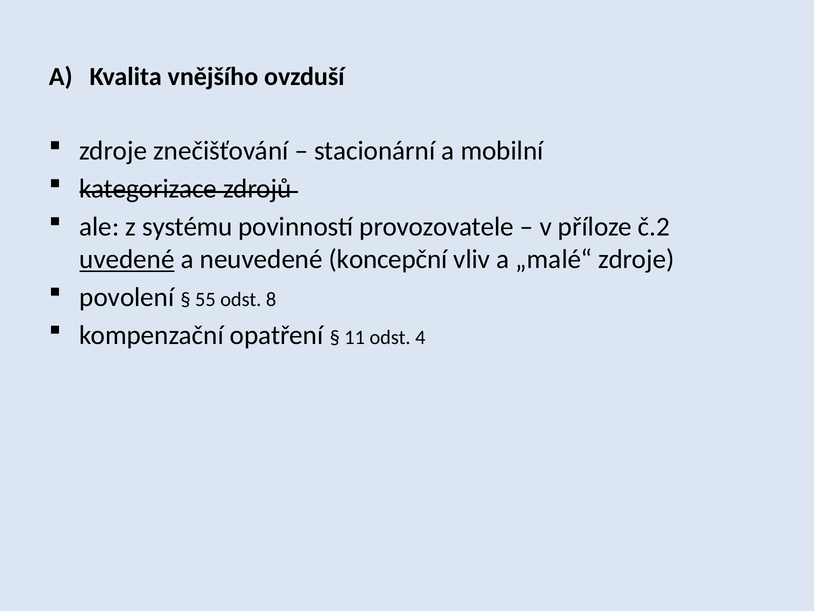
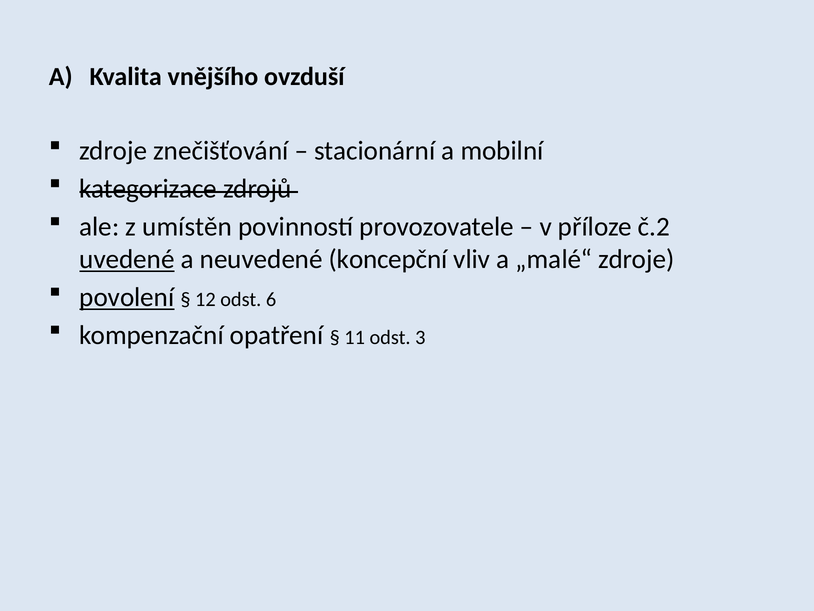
systému: systému -> umístěn
povolení underline: none -> present
55: 55 -> 12
8: 8 -> 6
4: 4 -> 3
